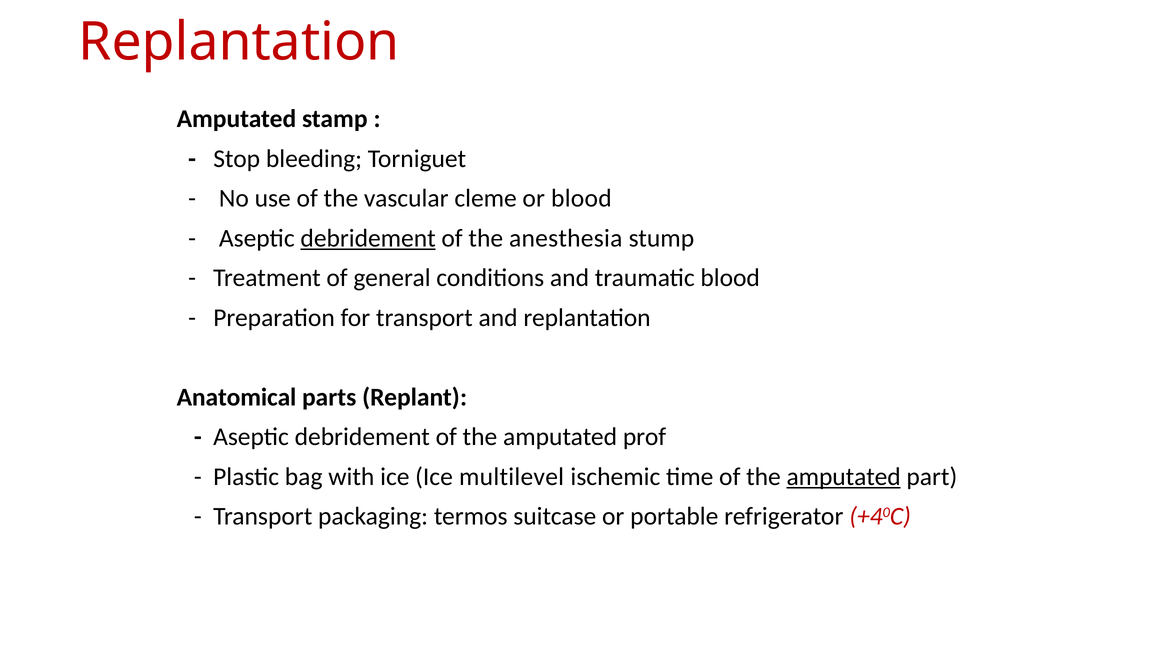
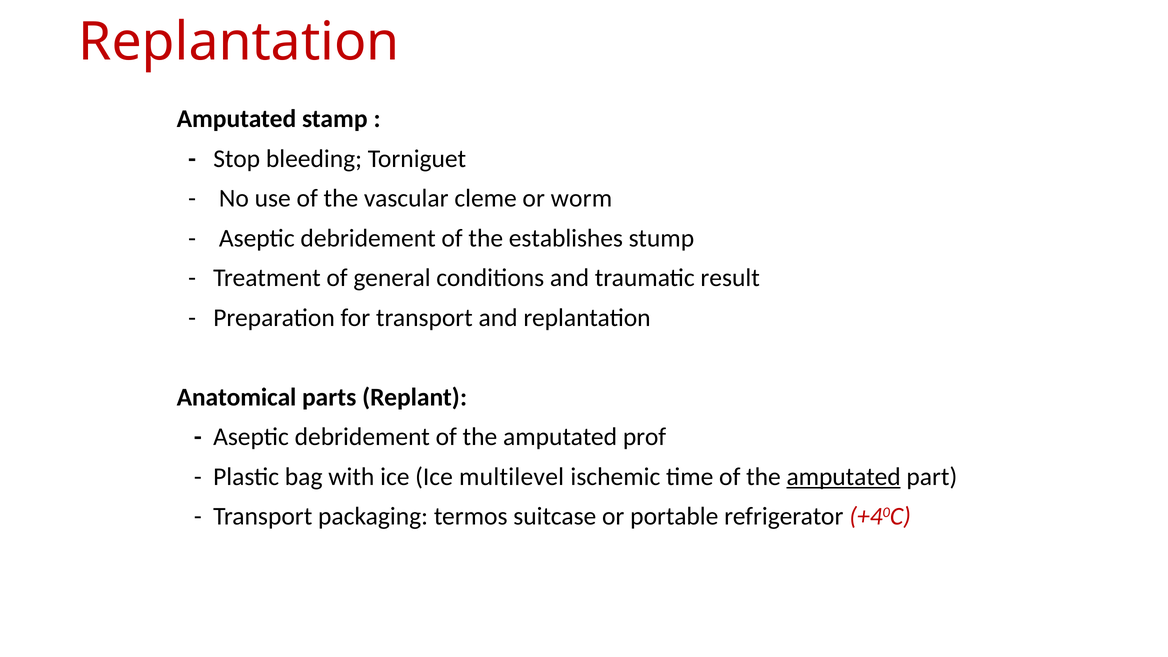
or blood: blood -> worm
debridement at (368, 238) underline: present -> none
anesthesia: anesthesia -> establishes
traumatic blood: blood -> result
